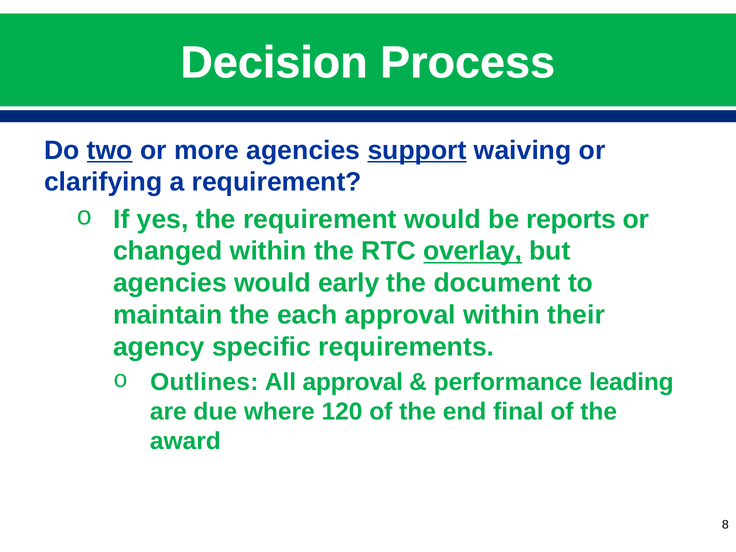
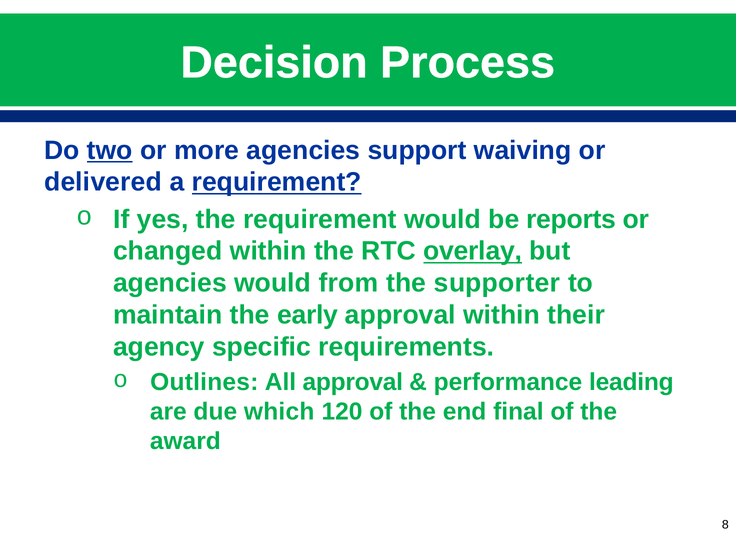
support underline: present -> none
clarifying: clarifying -> delivered
requirement at (277, 182) underline: none -> present
early: early -> from
document: document -> supporter
each: each -> early
where: where -> which
